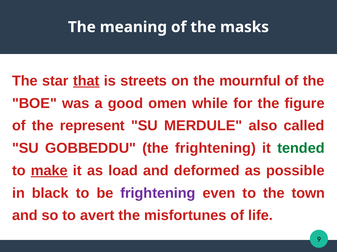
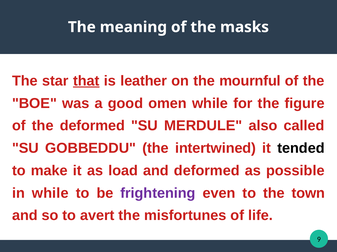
streets: streets -> leather
the represent: represent -> deformed
the frightening: frightening -> intertwined
tended colour: green -> black
make underline: present -> none
in black: black -> while
